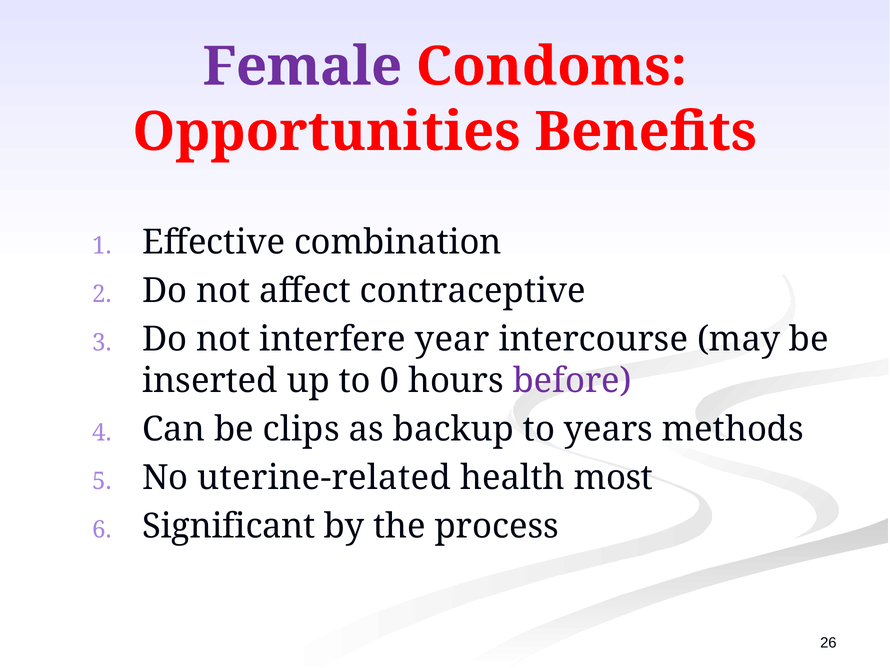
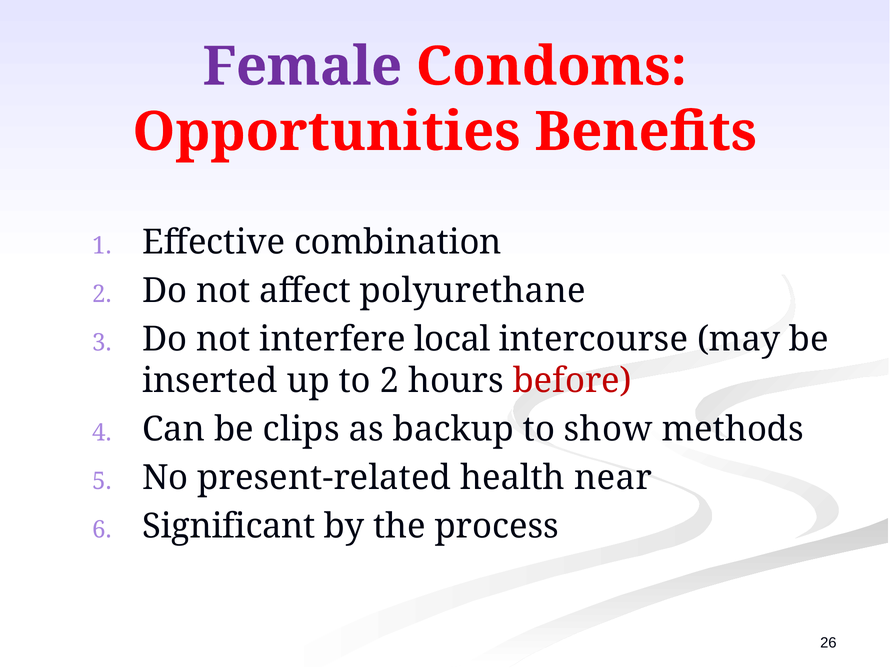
contraceptive: contraceptive -> polyurethane
year: year -> local
to 0: 0 -> 2
before colour: purple -> red
years: years -> show
uterine-related: uterine-related -> present-related
most: most -> near
